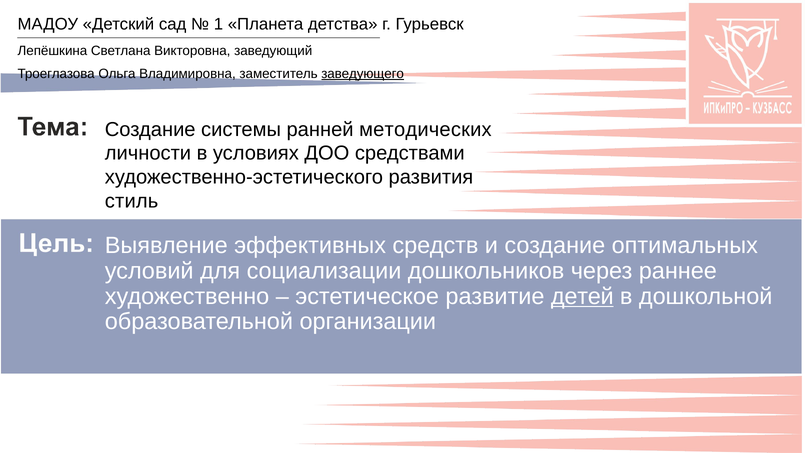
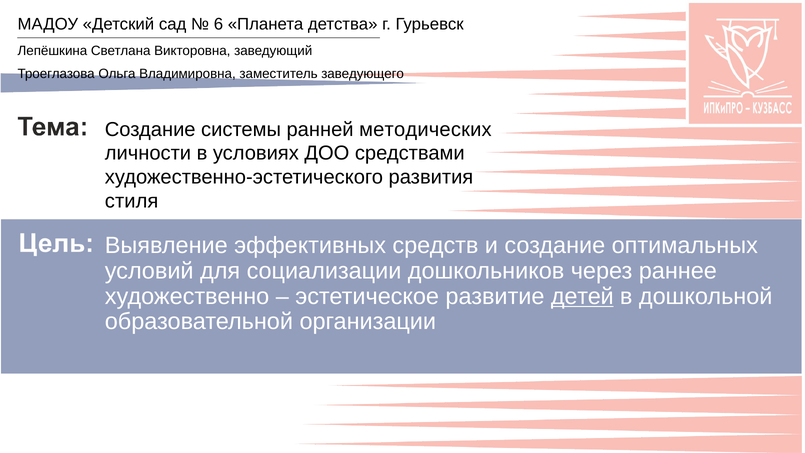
1: 1 -> 6
заведующего underline: present -> none
стиль: стиль -> стиля
